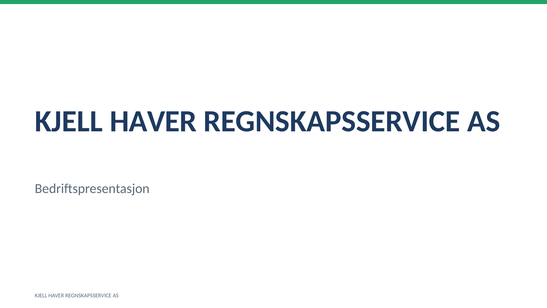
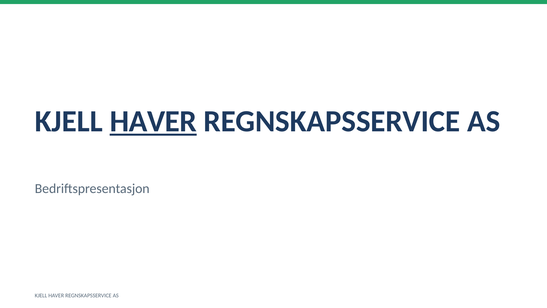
HAVER at (153, 121) underline: none -> present
